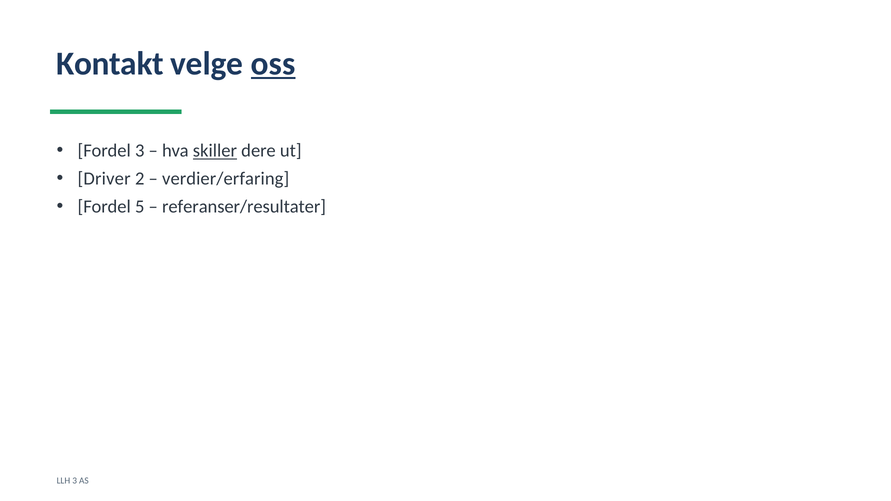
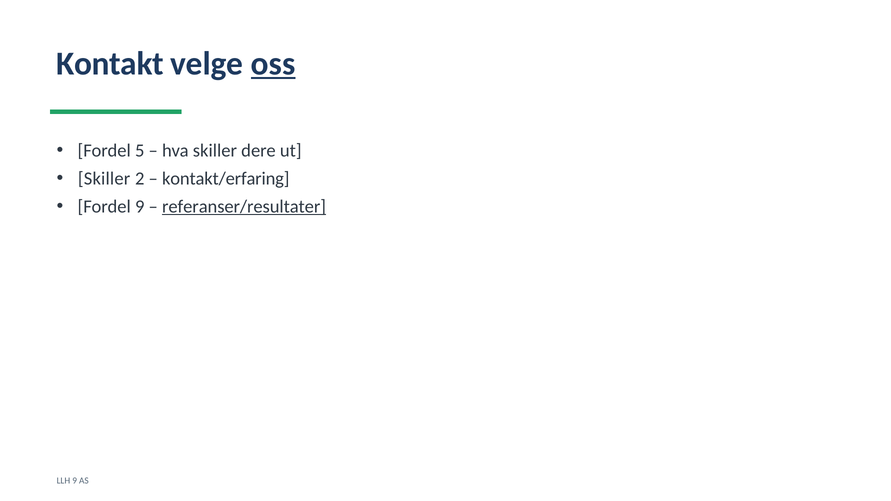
Fordel 3: 3 -> 5
skiller at (215, 151) underline: present -> none
Driver at (104, 179): Driver -> Skiller
verdier/erfaring: verdier/erfaring -> kontakt/erfaring
Fordel 5: 5 -> 9
referanser/resultater underline: none -> present
LLH 3: 3 -> 9
